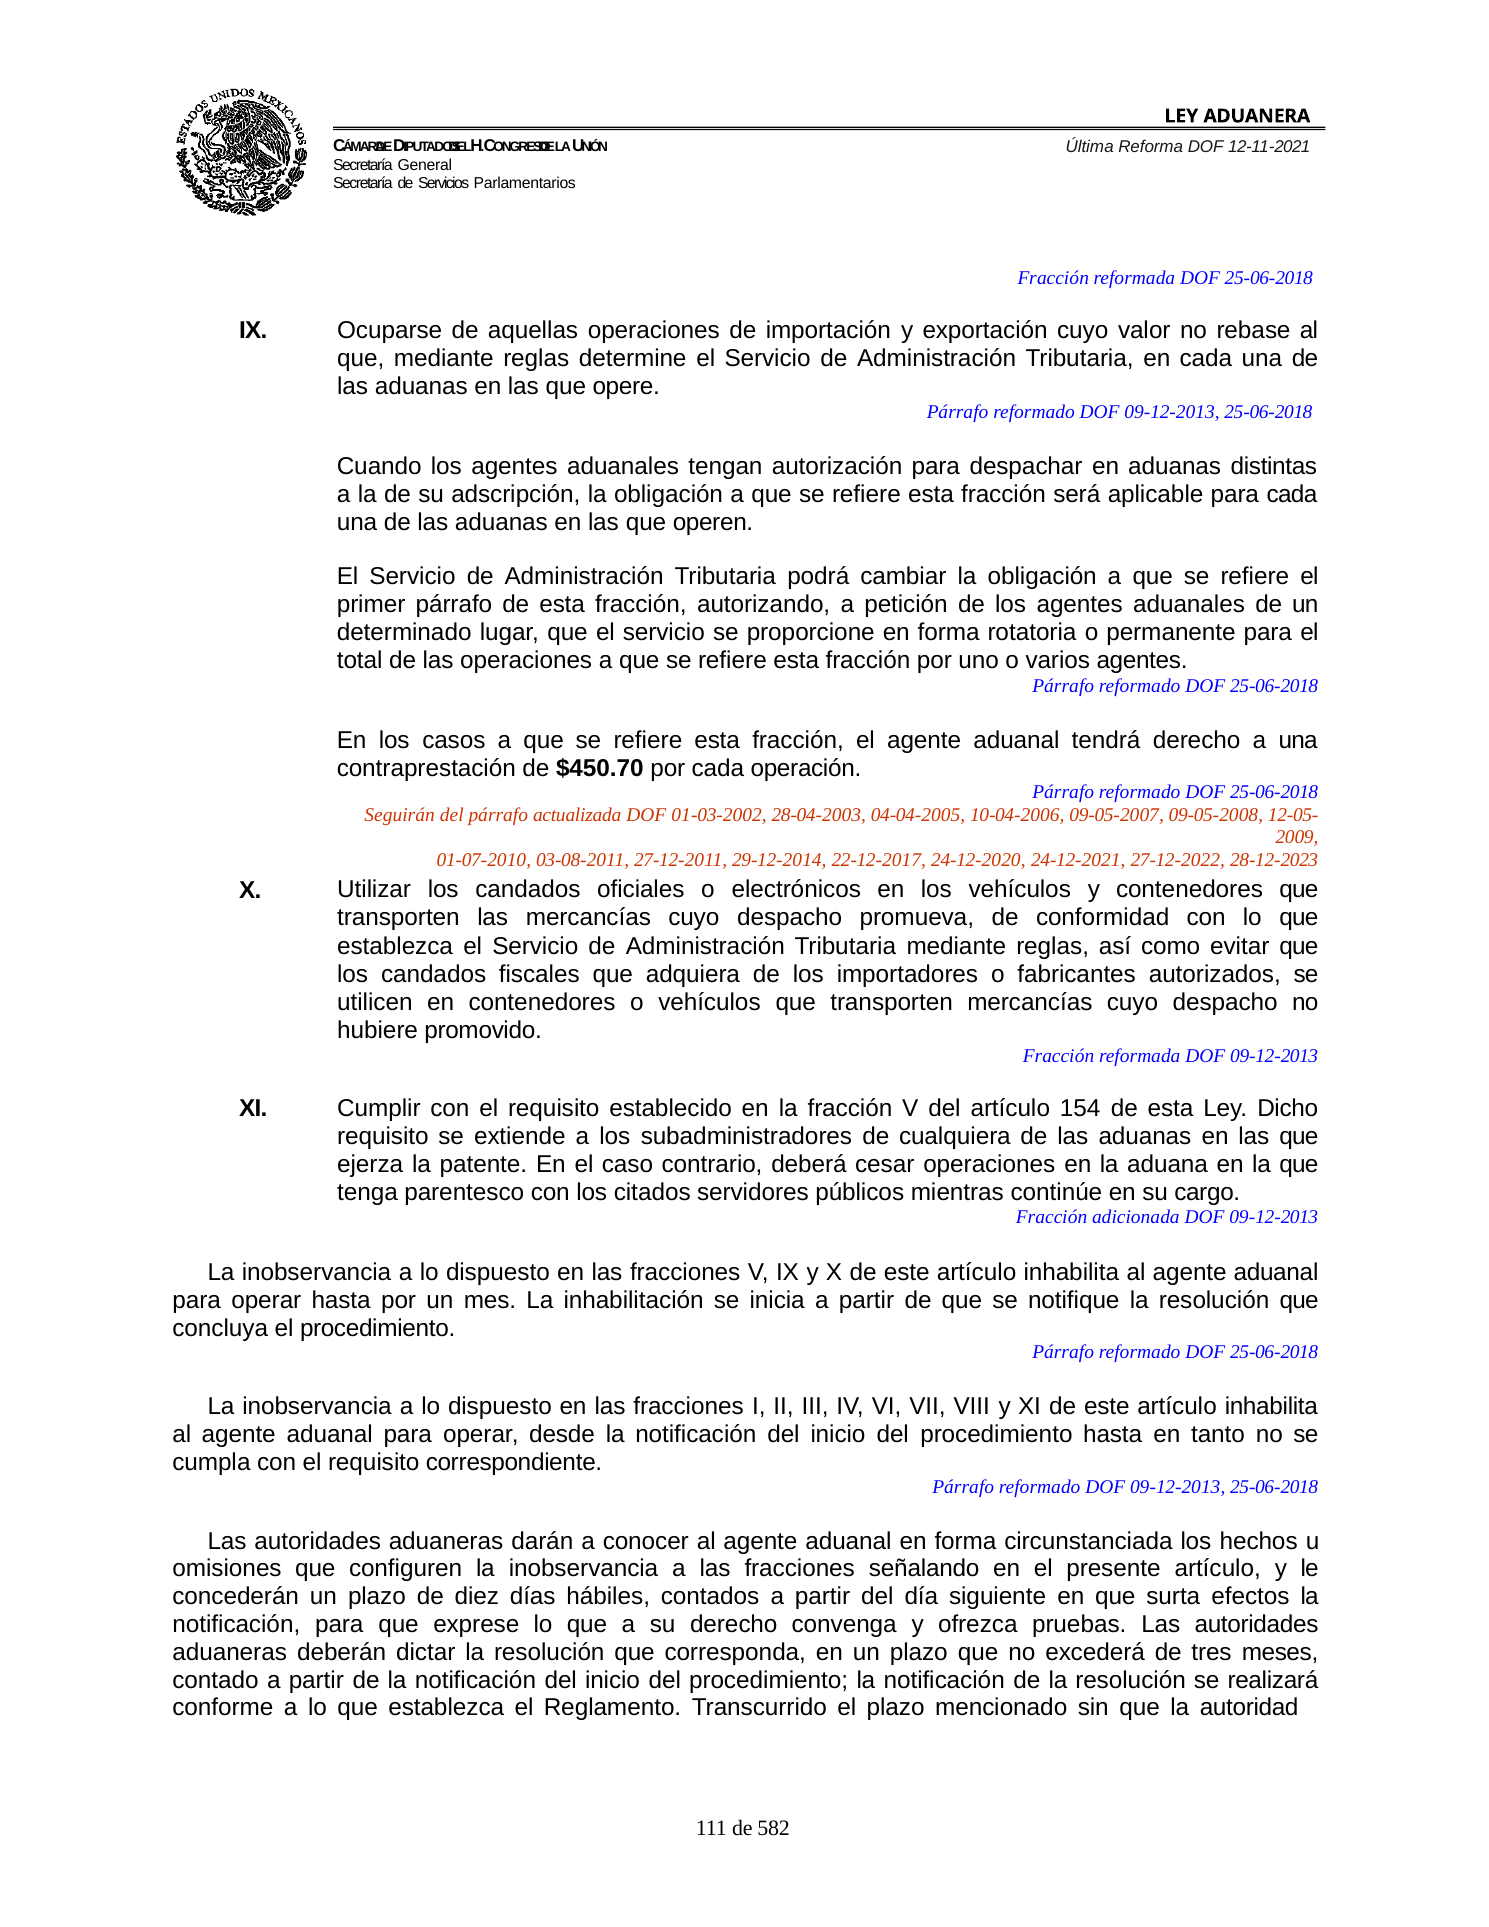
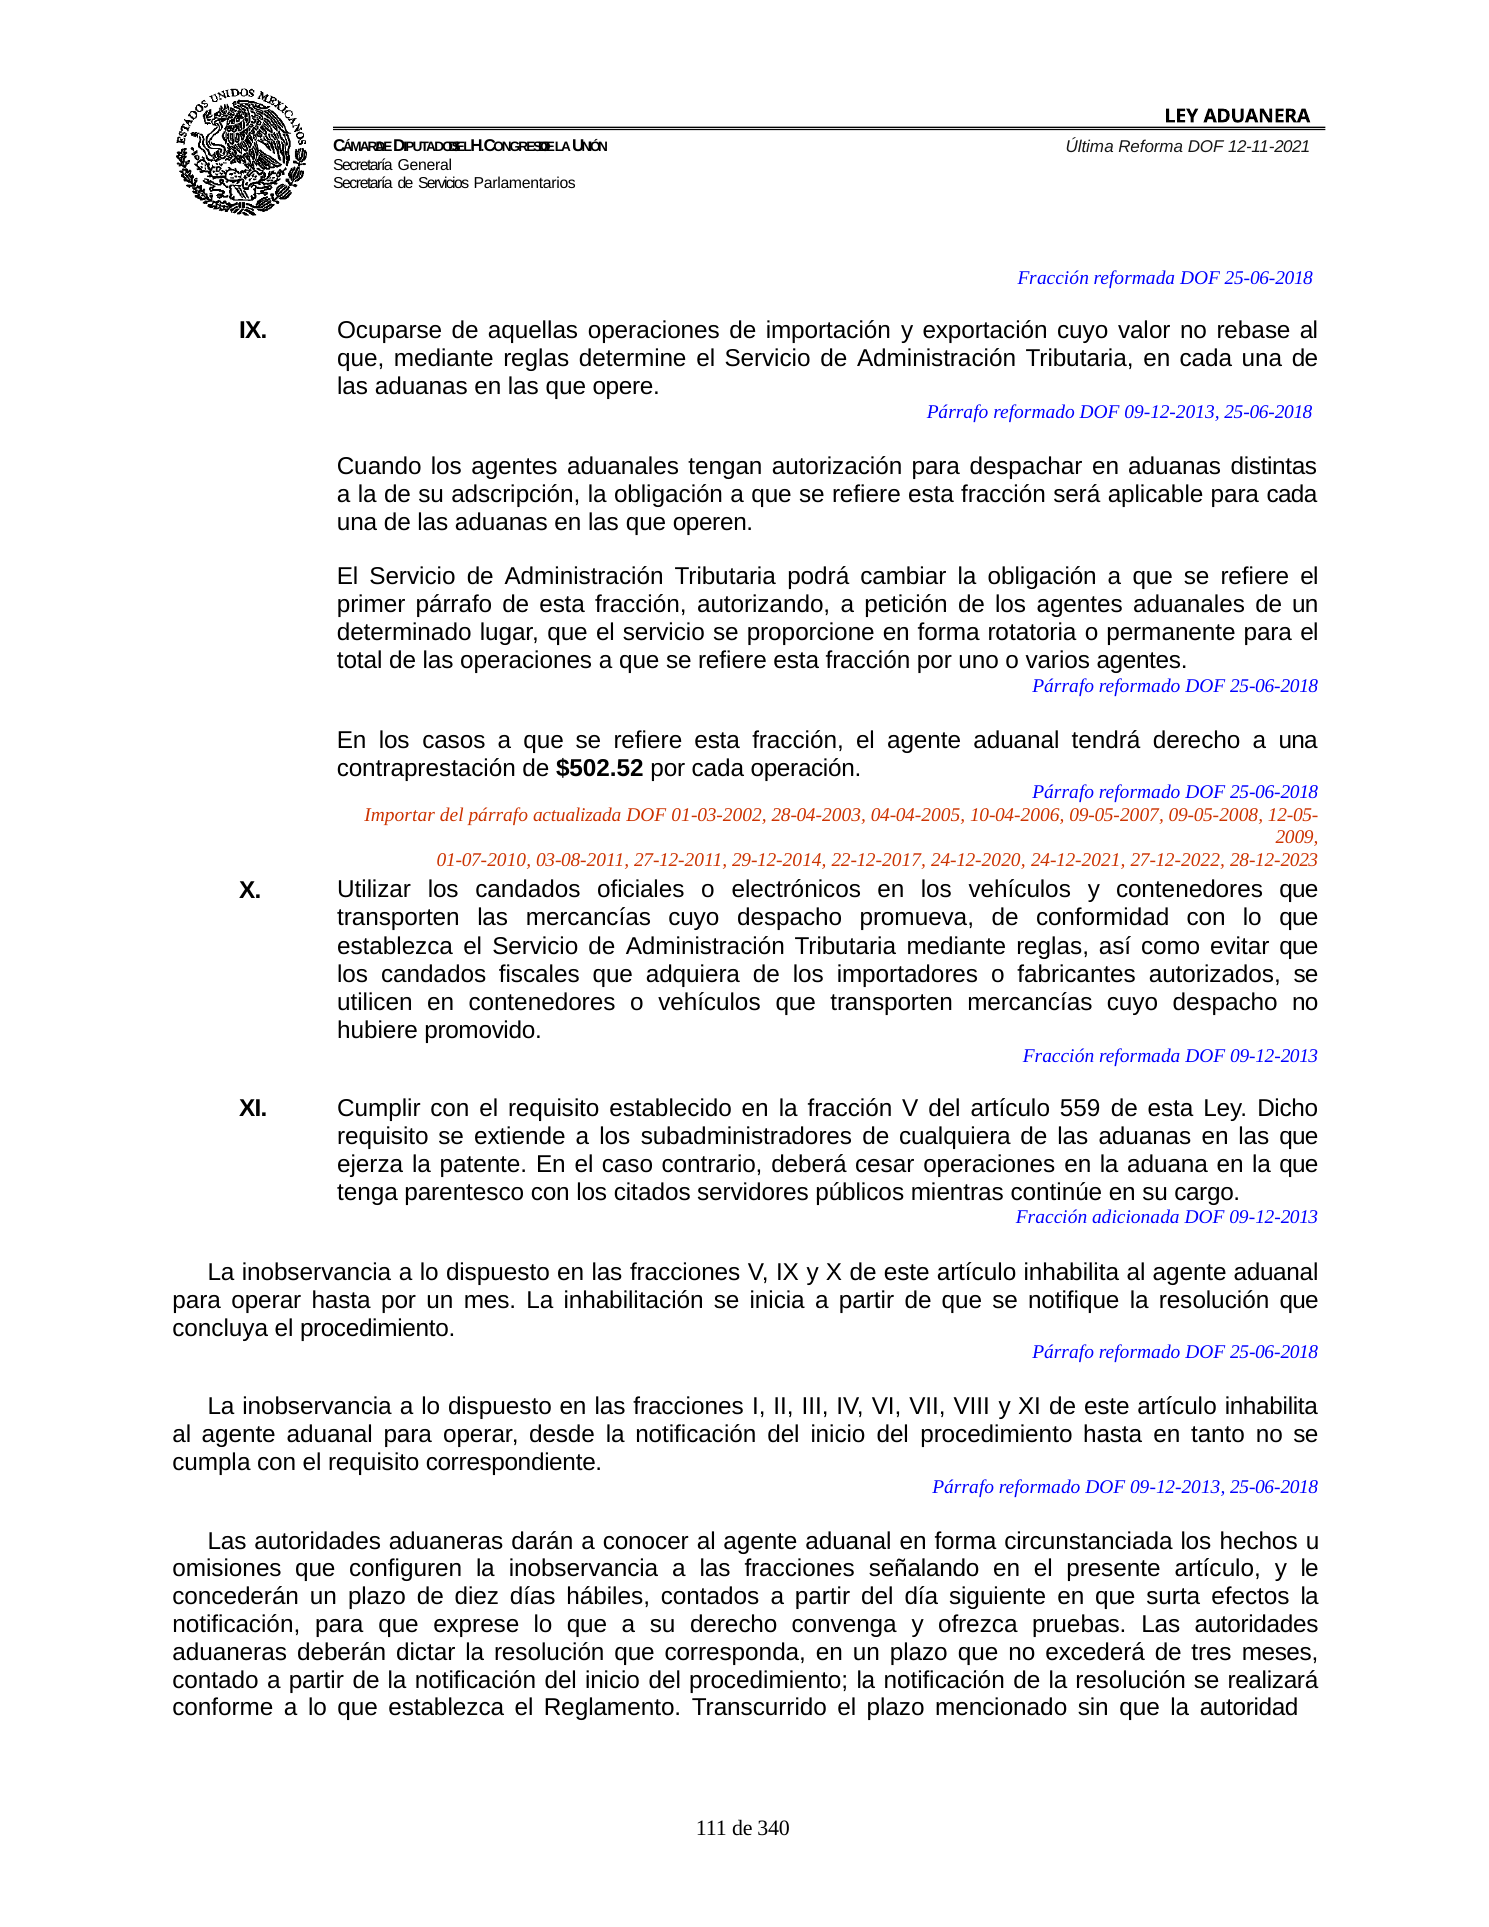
$450.70: $450.70 -> $502.52
Seguirán: Seguirán -> Importar
154: 154 -> 559
582: 582 -> 340
